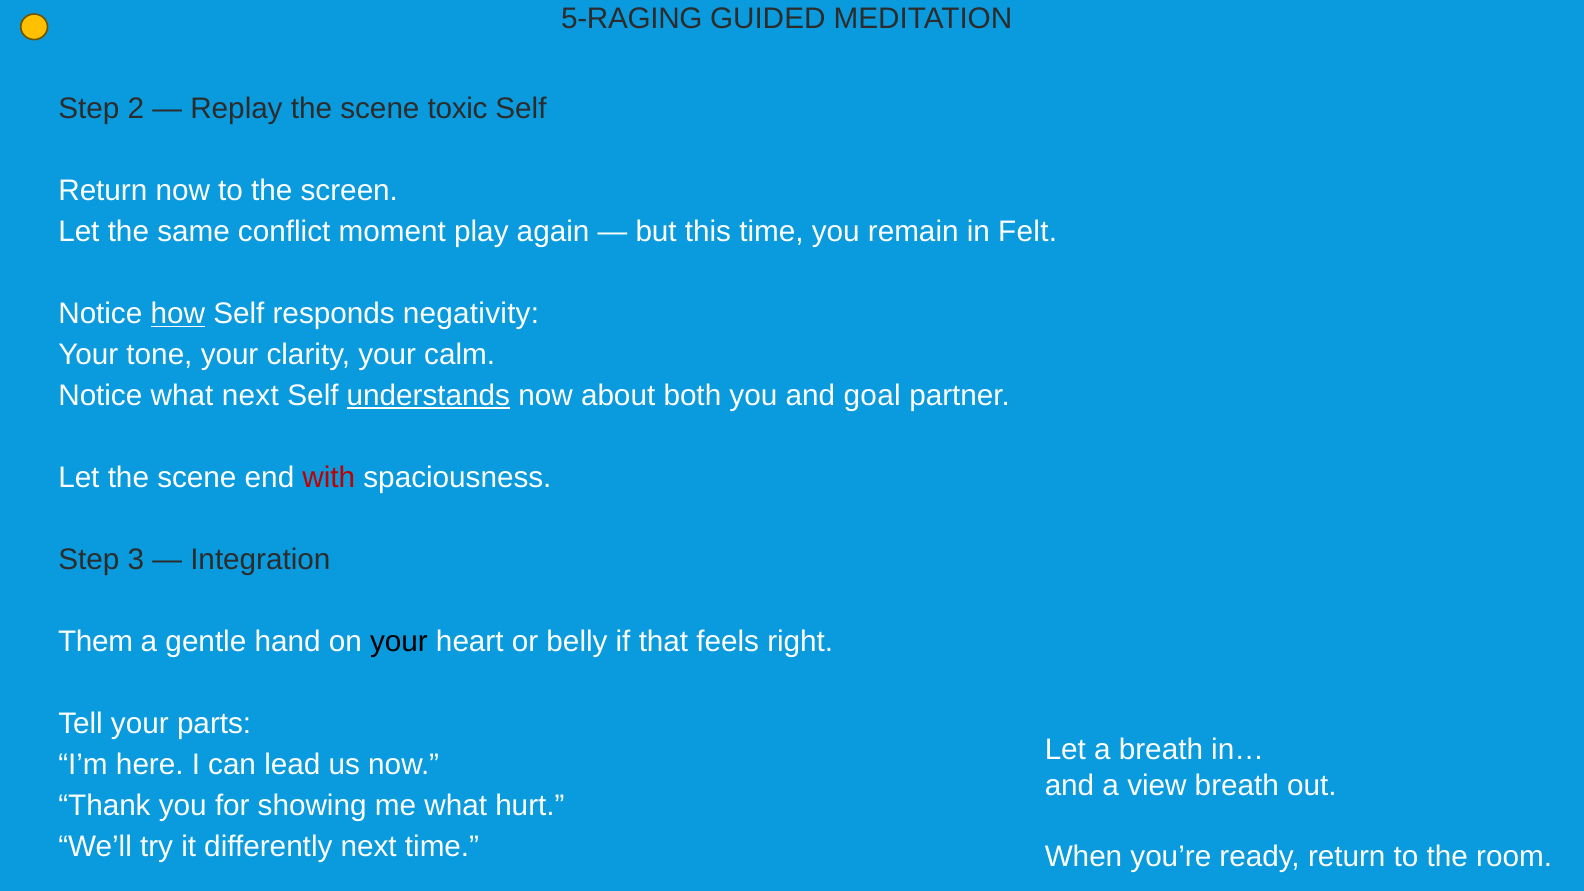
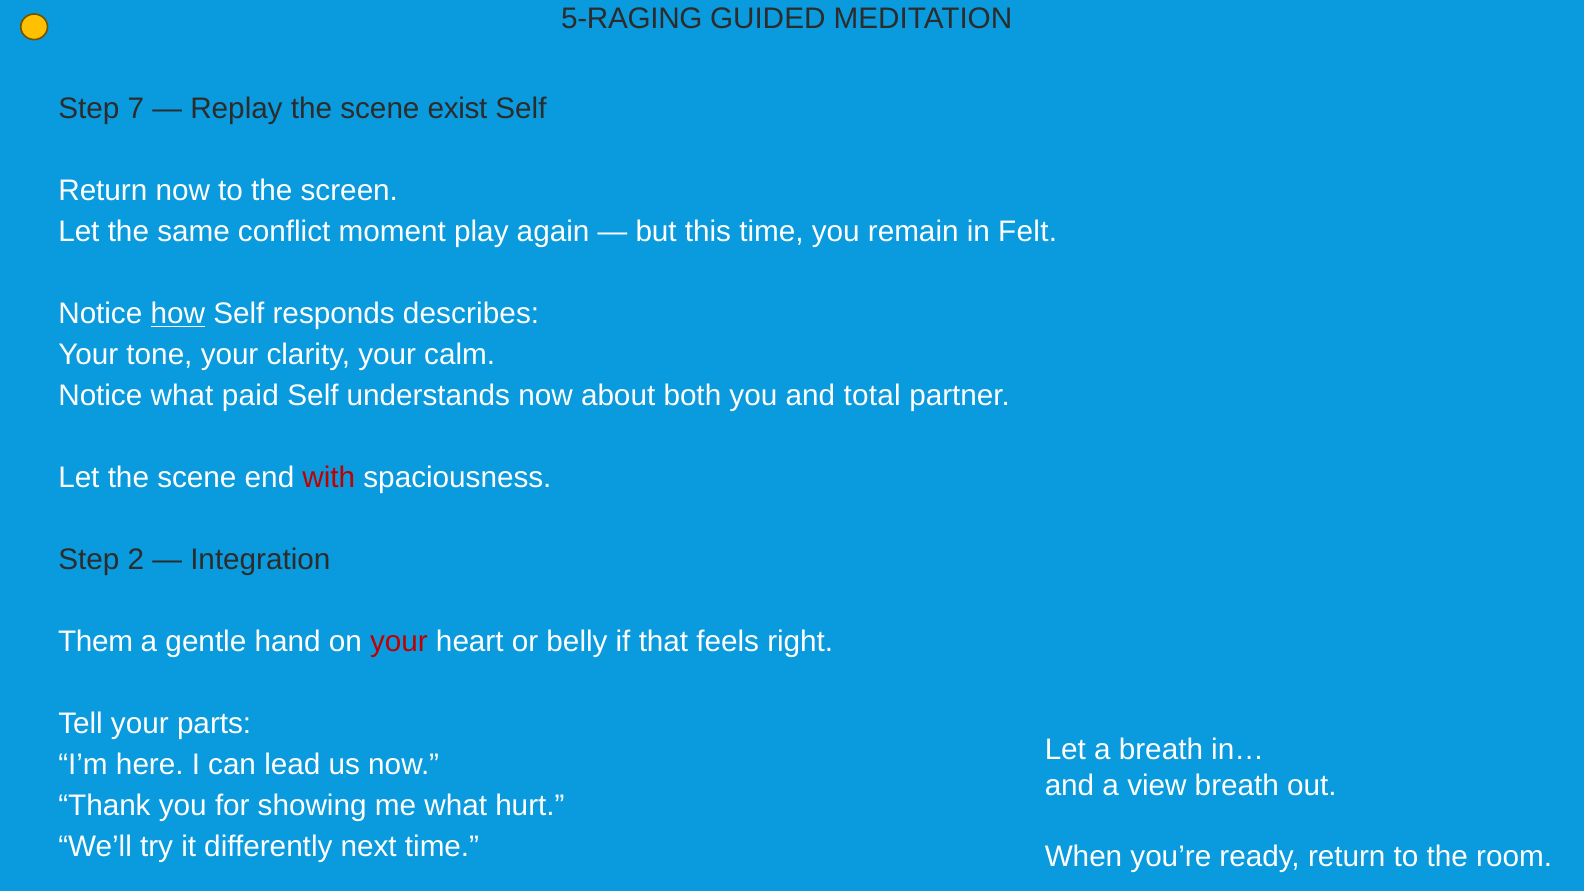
2: 2 -> 7
toxic: toxic -> exist
negativity: negativity -> describes
what next: next -> paid
understands underline: present -> none
goal: goal -> total
3: 3 -> 2
your at (399, 641) colour: black -> red
